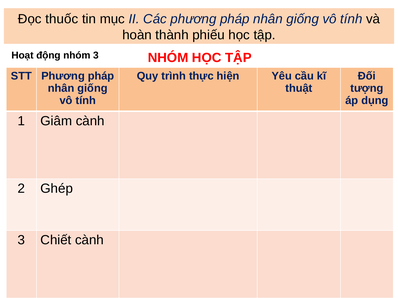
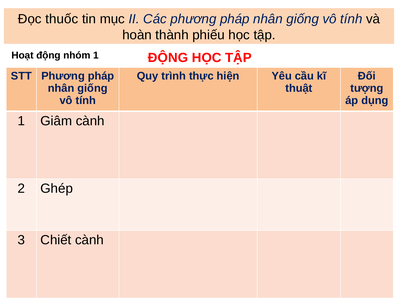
nhóm 3: 3 -> 1
NHÓM at (168, 58): NHÓM -> ĐỘNG
